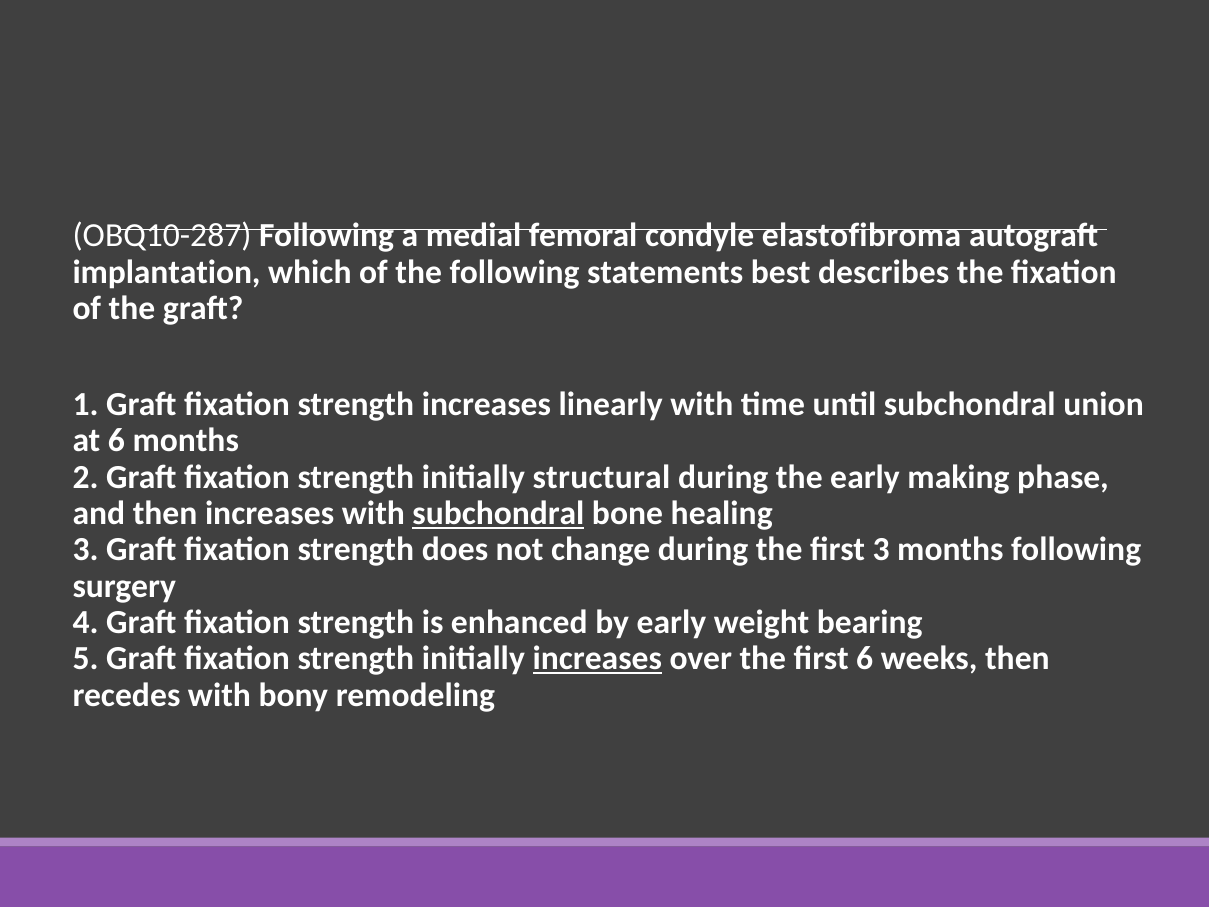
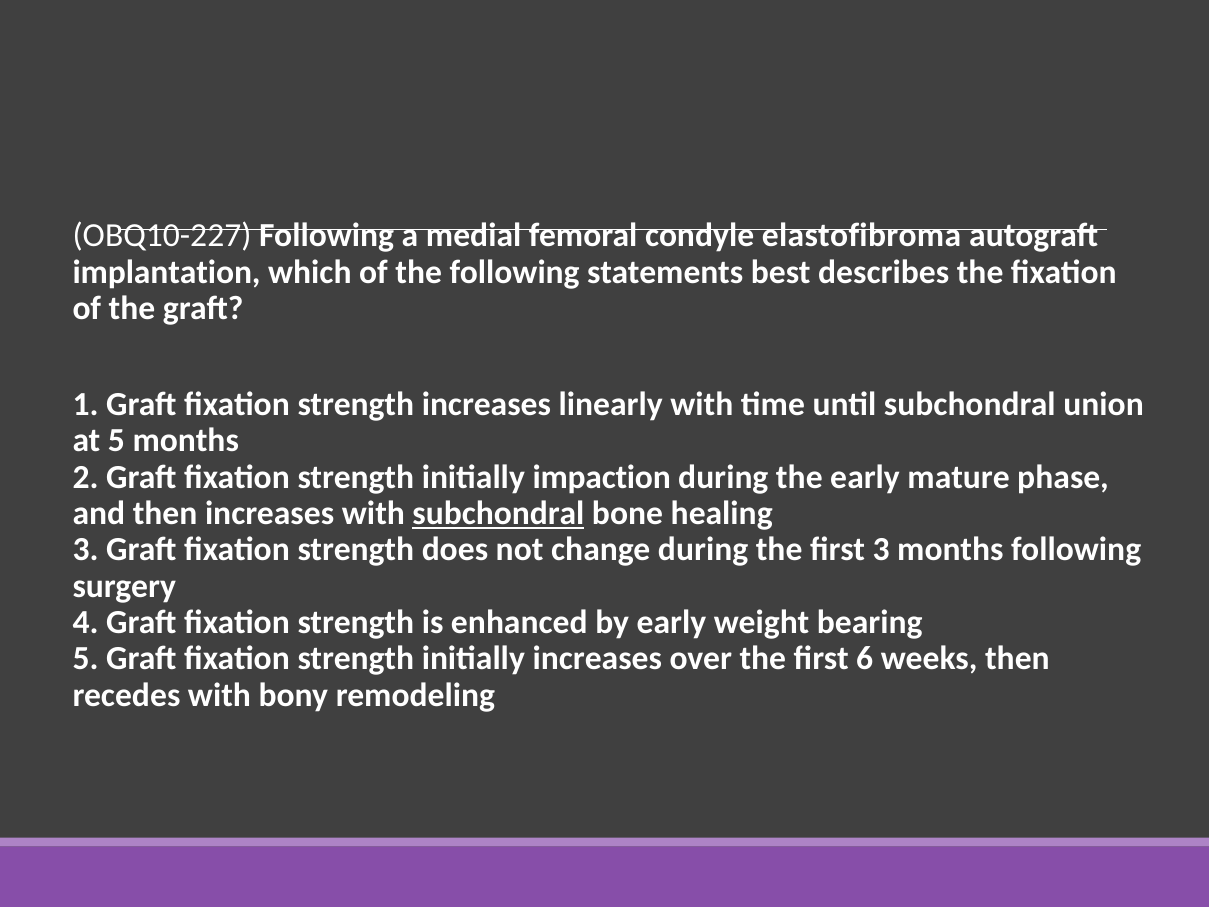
OBQ10-287: OBQ10-287 -> OBQ10-227
at 6: 6 -> 5
structural: structural -> impaction
making: making -> mature
increases at (597, 659) underline: present -> none
